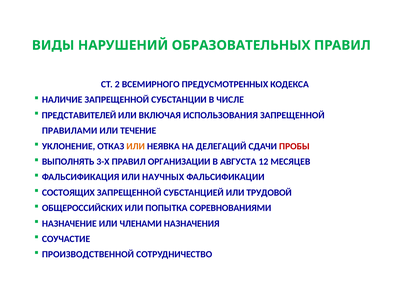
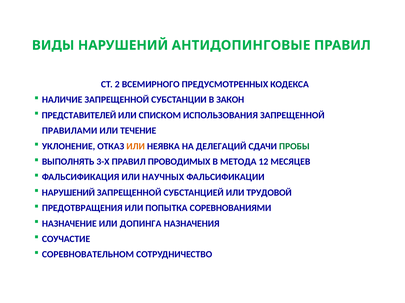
ОБРАЗОВАТЕЛЬНЫХ: ОБРАЗОВАТЕЛЬНЫХ -> АНТИДОПИНГОВЫЕ
ЧИСЛЕ: ЧИСЛЕ -> ЗАКОН
ВКЛЮЧАЯ: ВКЛЮЧАЯ -> СПИСКОМ
ПРОБЫ colour: red -> green
ОРГАНИЗАЦИИ: ОРГАНИЗАЦИИ -> ПРОВОДИМЫХ
АВГУСТА: АВГУСТА -> МЕТОДА
СОСТОЯЩИХ at (68, 193): СОСТОЯЩИХ -> НАРУШЕНИЙ
ОБЩЕРОССИЙСКИХ: ОБЩЕРОССИЙСКИХ -> ПРЕДОТВРАЩЕНИЯ
ЧЛЕНАМИ: ЧЛЕНАМИ -> ДОПИНГА
ПРОИЗВОДСТВЕННОЙ: ПРОИЗВОДСТВЕННОЙ -> СОРЕВНОВАТЕЛЬНОМ
